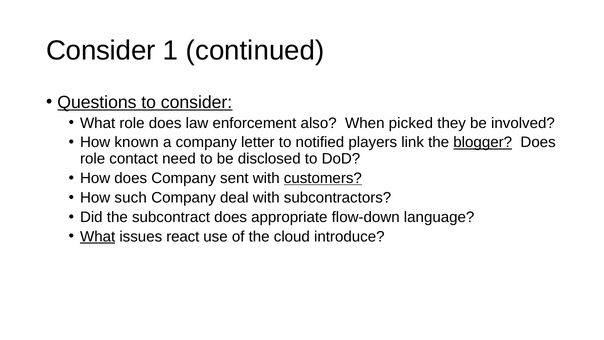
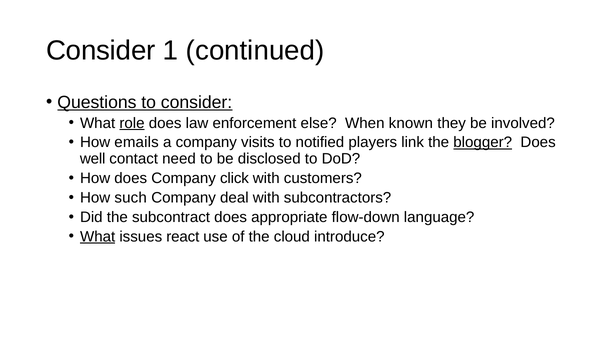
role at (132, 123) underline: none -> present
also: also -> else
picked: picked -> known
known: known -> emails
letter: letter -> visits
role at (93, 159): role -> well
sent: sent -> click
customers underline: present -> none
